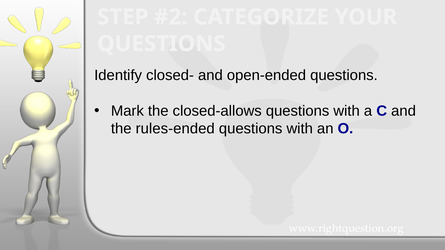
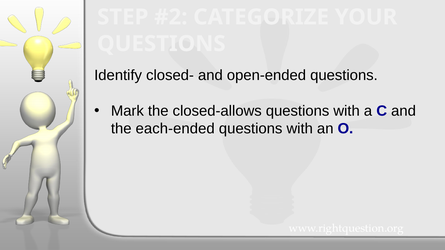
rules-ended: rules-ended -> each-ended
